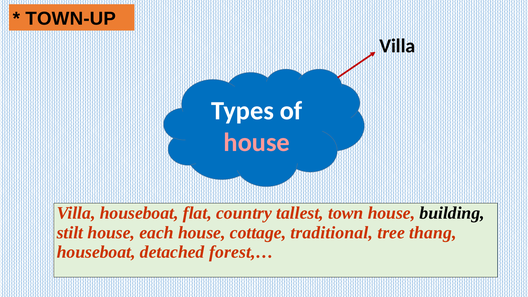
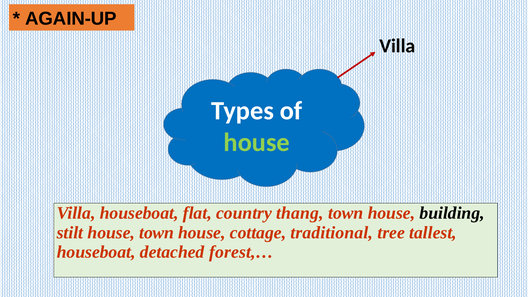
TOWN-UP: TOWN-UP -> AGAIN-UP
house at (257, 142) colour: pink -> light green
tallest: tallest -> thang
house each: each -> town
thang: thang -> tallest
